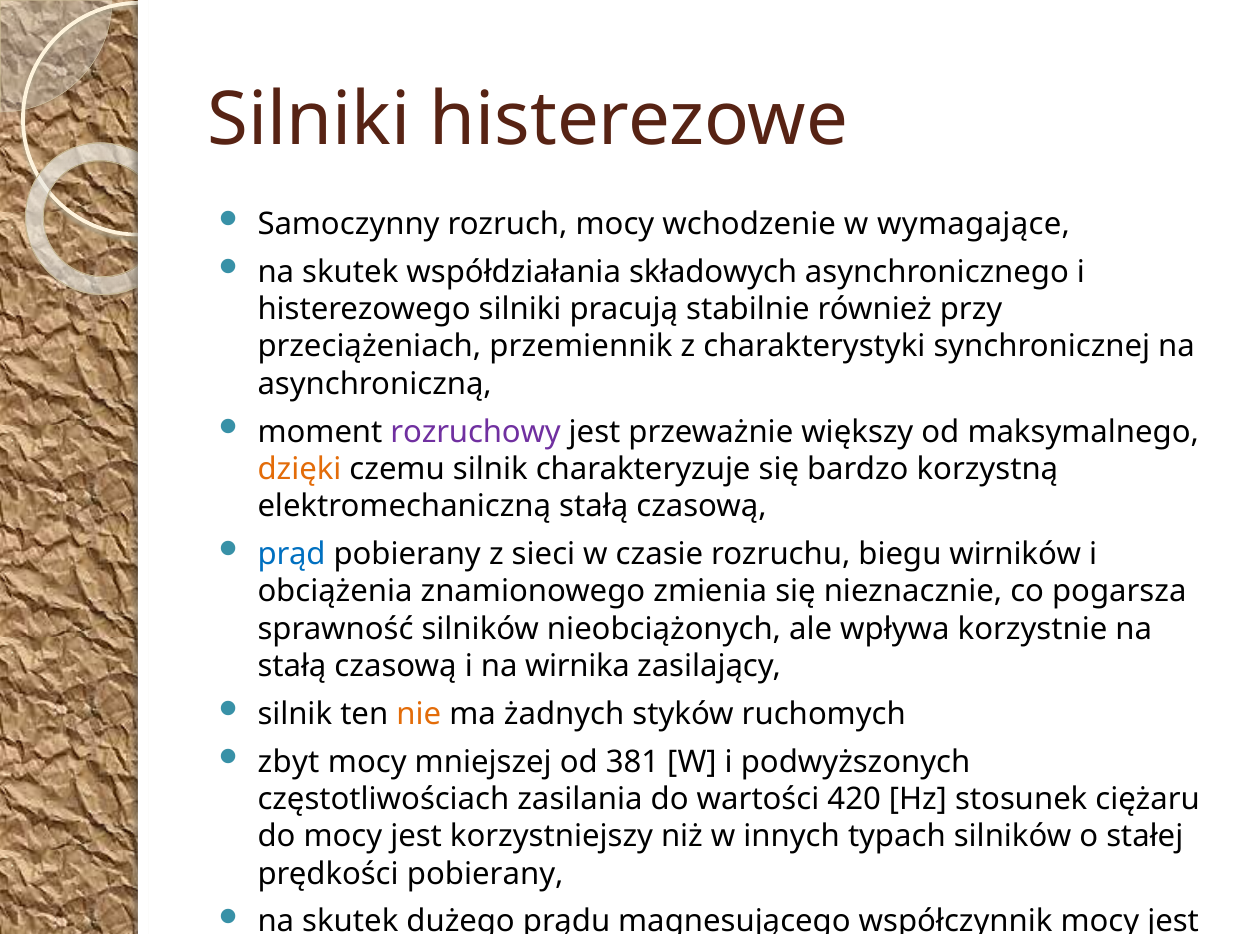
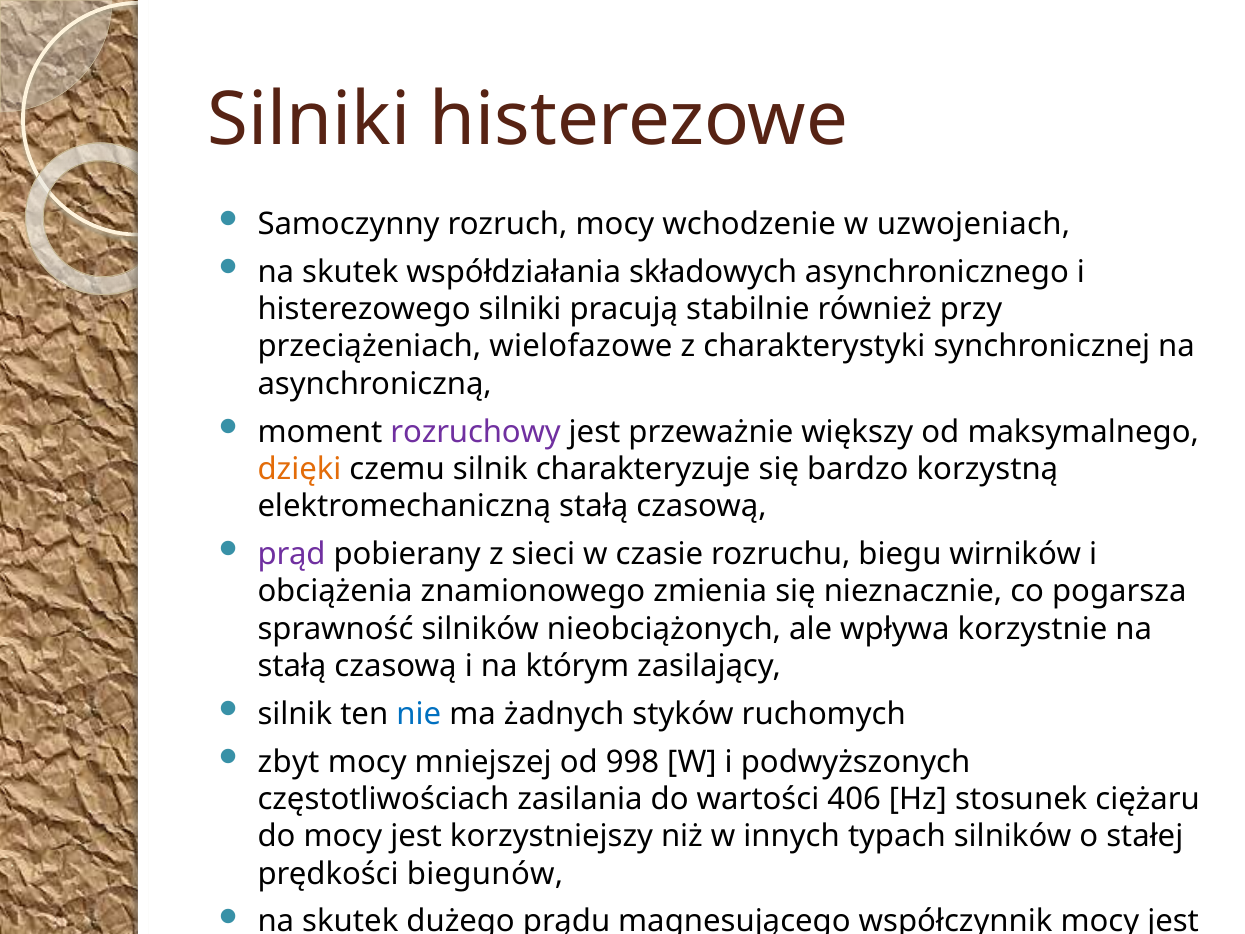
wymagające: wymagające -> uzwojeniach
przemiennik: przemiennik -> wielofazowe
prąd colour: blue -> purple
wirnika: wirnika -> którym
nie colour: orange -> blue
381: 381 -> 998
420: 420 -> 406
prędkości pobierany: pobierany -> biegunów
